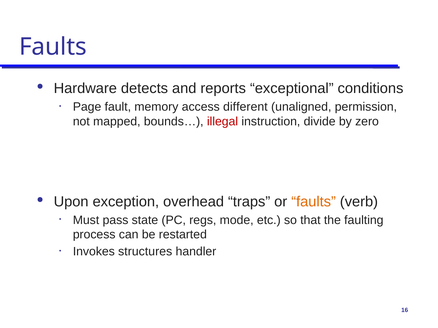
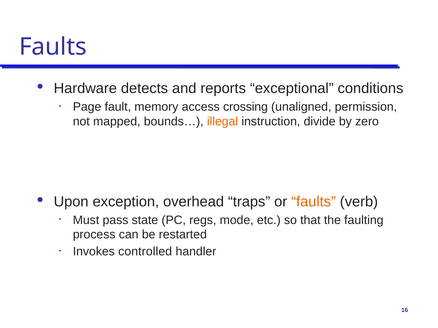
different: different -> crossing
illegal colour: red -> orange
structures: structures -> controlled
